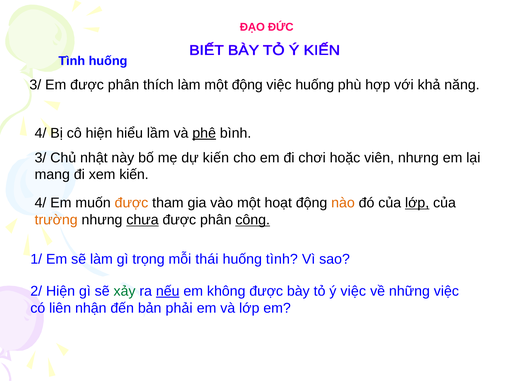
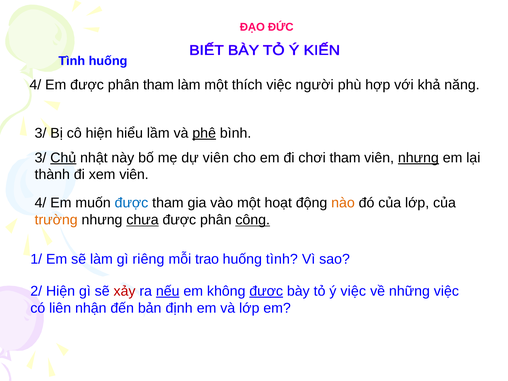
3/ at (35, 85): 3/ -> 4/
phân thích: thích -> tham
một động: động -> thích
việc huống: huống -> người
4/ at (41, 133): 4/ -> 3/
Chủ underline: none -> present
dự kiến: kiến -> viên
chơi hoặc: hoặc -> tham
nhưng at (418, 158) underline: none -> present
mang: mang -> thành
xem kiến: kiến -> viên
được at (131, 203) colour: orange -> blue
lớp at (417, 203) underline: present -> none
trọng: trọng -> riêng
thái: thái -> trao
xảy colour: green -> red
được at (266, 291) underline: none -> present
phải: phải -> định
